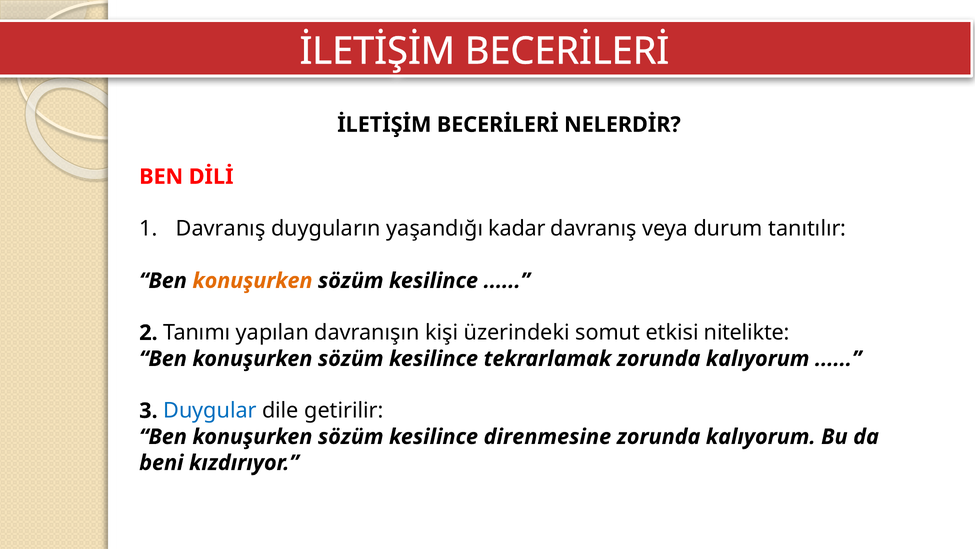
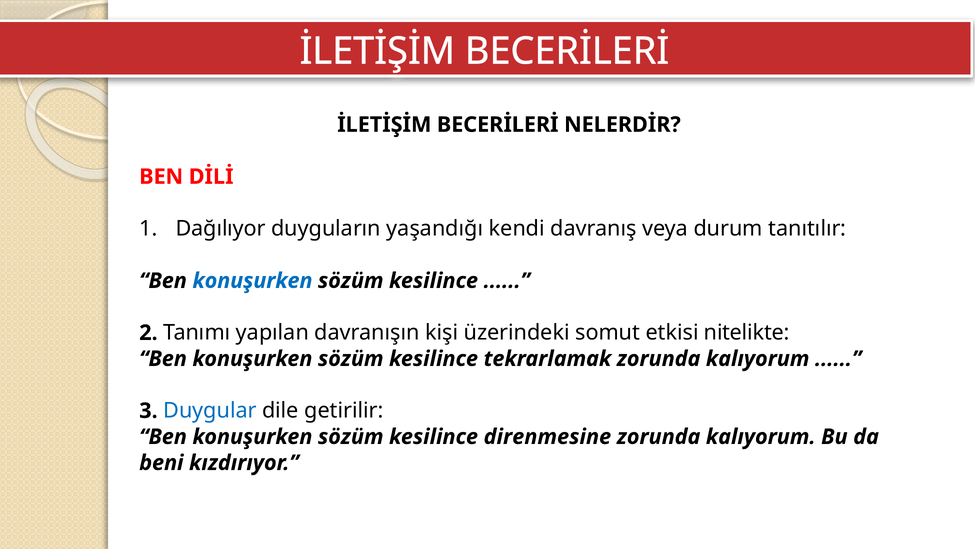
Davranış at (221, 229): Davranış -> Dağılıyor
kadar: kadar -> kendi
konuşurken at (252, 280) colour: orange -> blue
